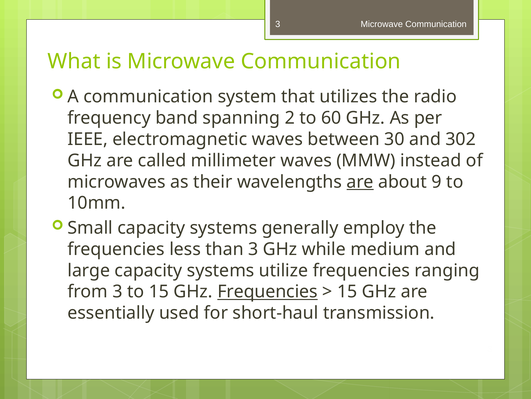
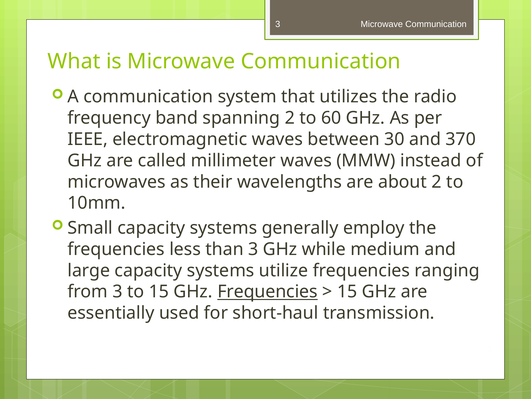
302: 302 -> 370
are at (360, 182) underline: present -> none
about 9: 9 -> 2
